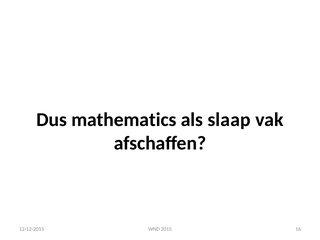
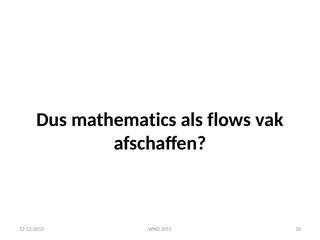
slaap: slaap -> flows
